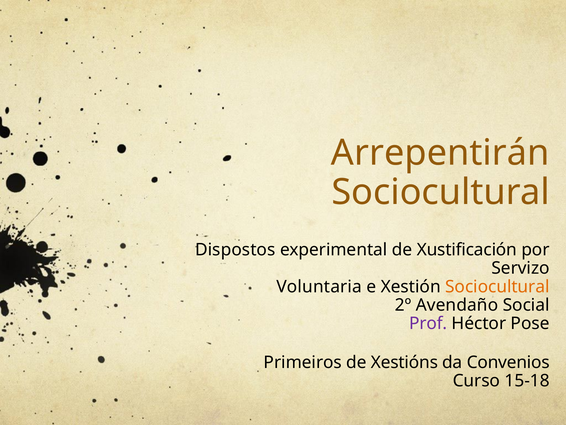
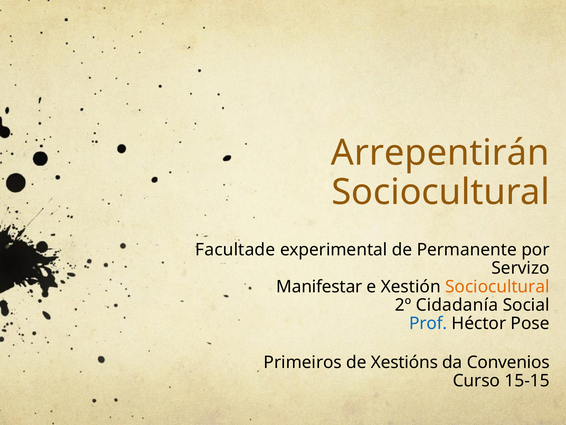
Dispostos: Dispostos -> Facultade
Xustificación: Xustificación -> Permanente
Voluntaria: Voluntaria -> Manifestar
Avendaño: Avendaño -> Cidadanía
Prof colour: purple -> blue
15-18: 15-18 -> 15-15
